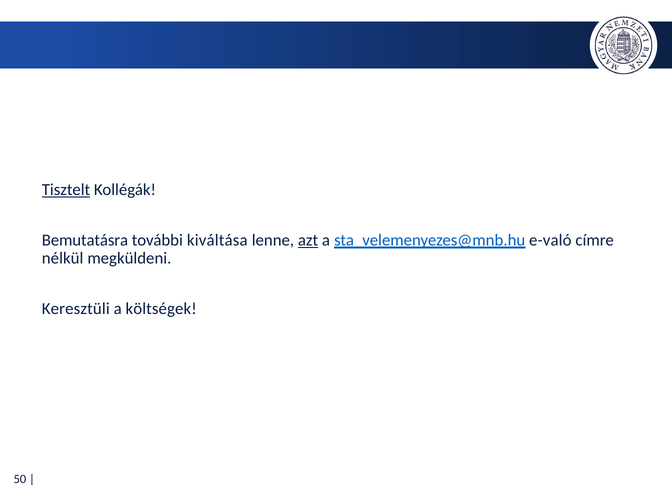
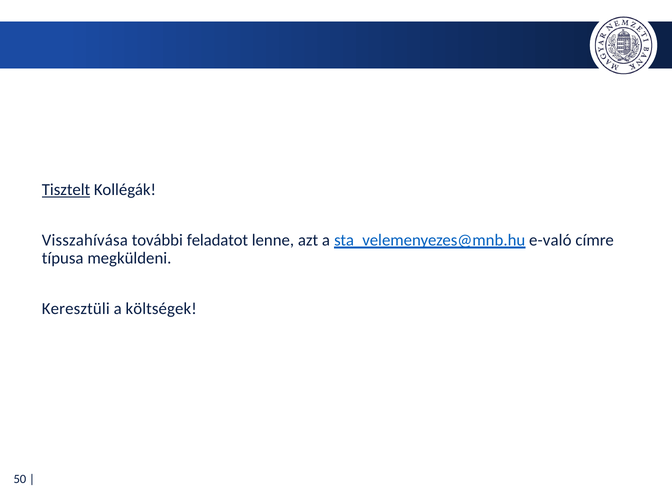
Bemutatásra: Bemutatásra -> Visszahívása
kiváltása: kiváltása -> feladatot
azt underline: present -> none
nélkül: nélkül -> típusa
